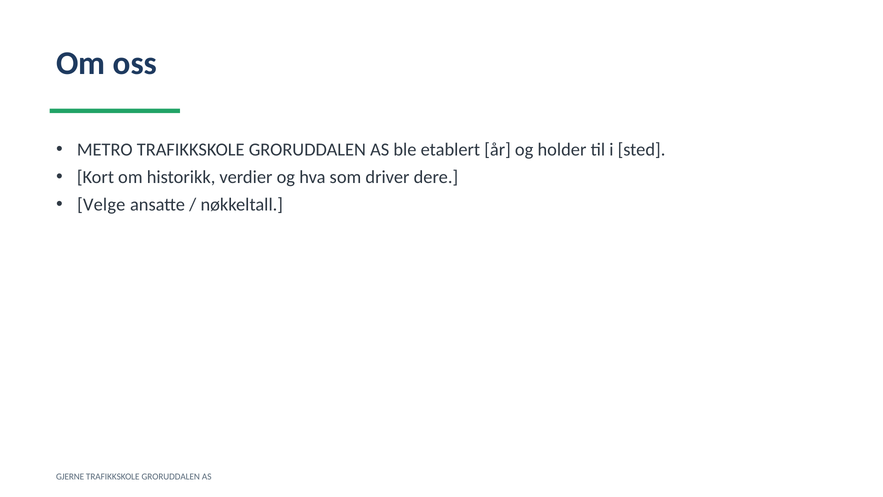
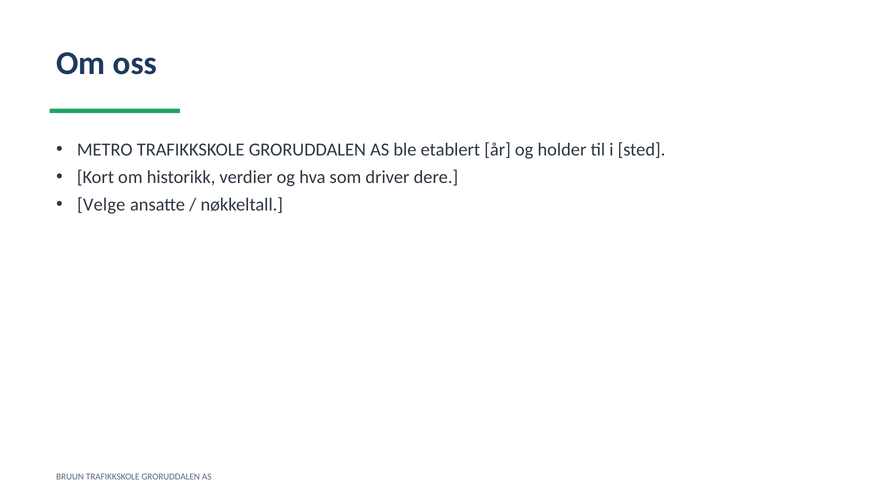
GJERNE: GJERNE -> BRUUN
